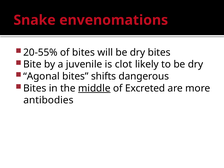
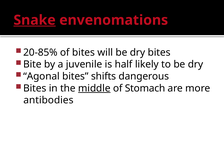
Snake underline: none -> present
20-55%: 20-55% -> 20-85%
clot: clot -> half
Excreted: Excreted -> Stomach
